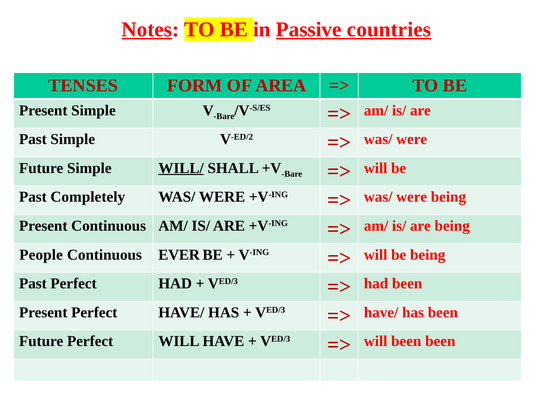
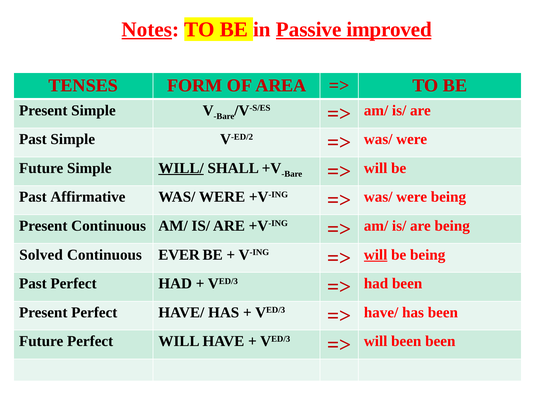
countries: countries -> improved
Completely: Completely -> Affirmative
People: People -> Solved
will at (376, 255) underline: none -> present
